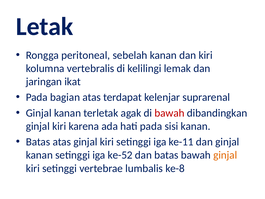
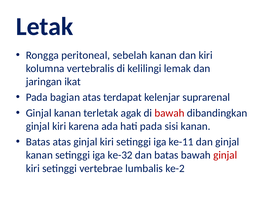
ke-52: ke-52 -> ke-32
ginjal at (225, 155) colour: orange -> red
ke-8: ke-8 -> ke-2
